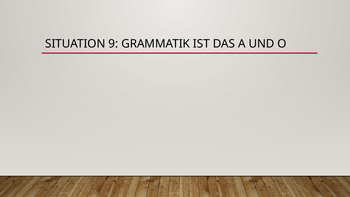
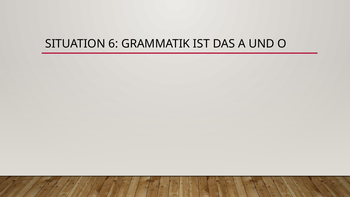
9: 9 -> 6
